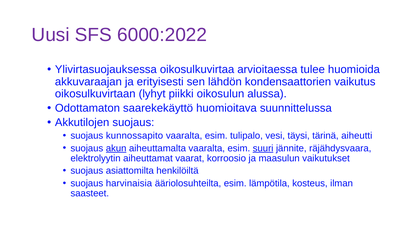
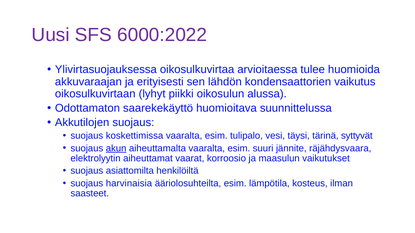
kunnossapito: kunnossapito -> koskettimissa
aiheutti: aiheutti -> syttyvät
suuri underline: present -> none
